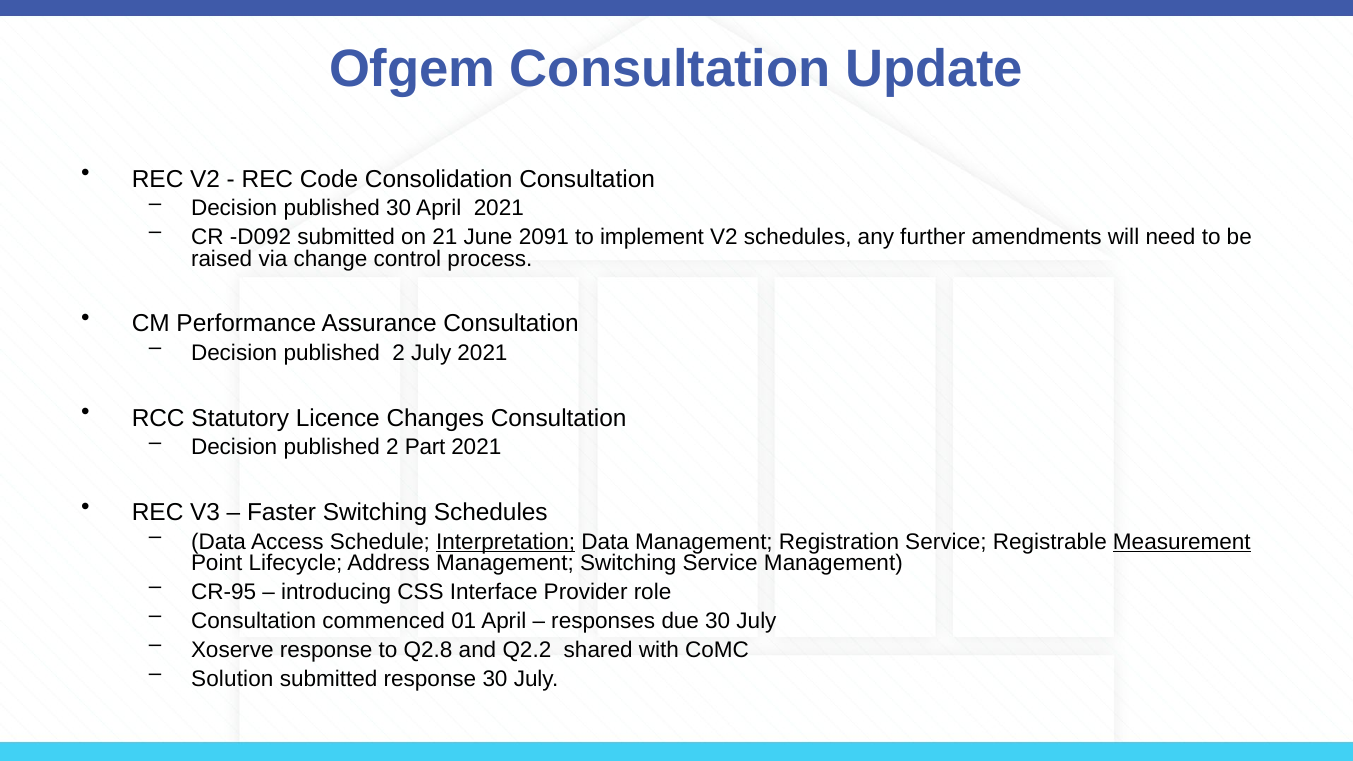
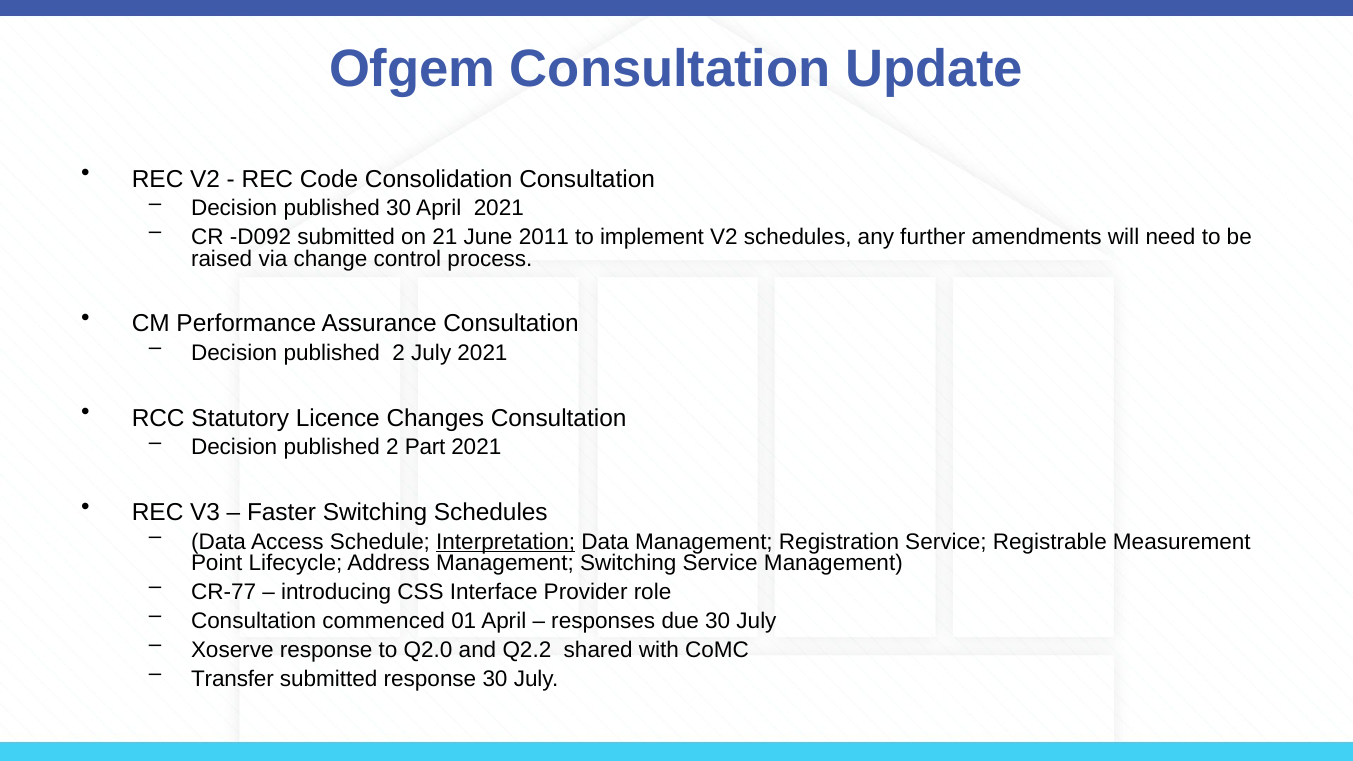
2091: 2091 -> 2011
Measurement underline: present -> none
CR-95: CR-95 -> CR-77
Q2.8: Q2.8 -> Q2.0
Solution: Solution -> Transfer
